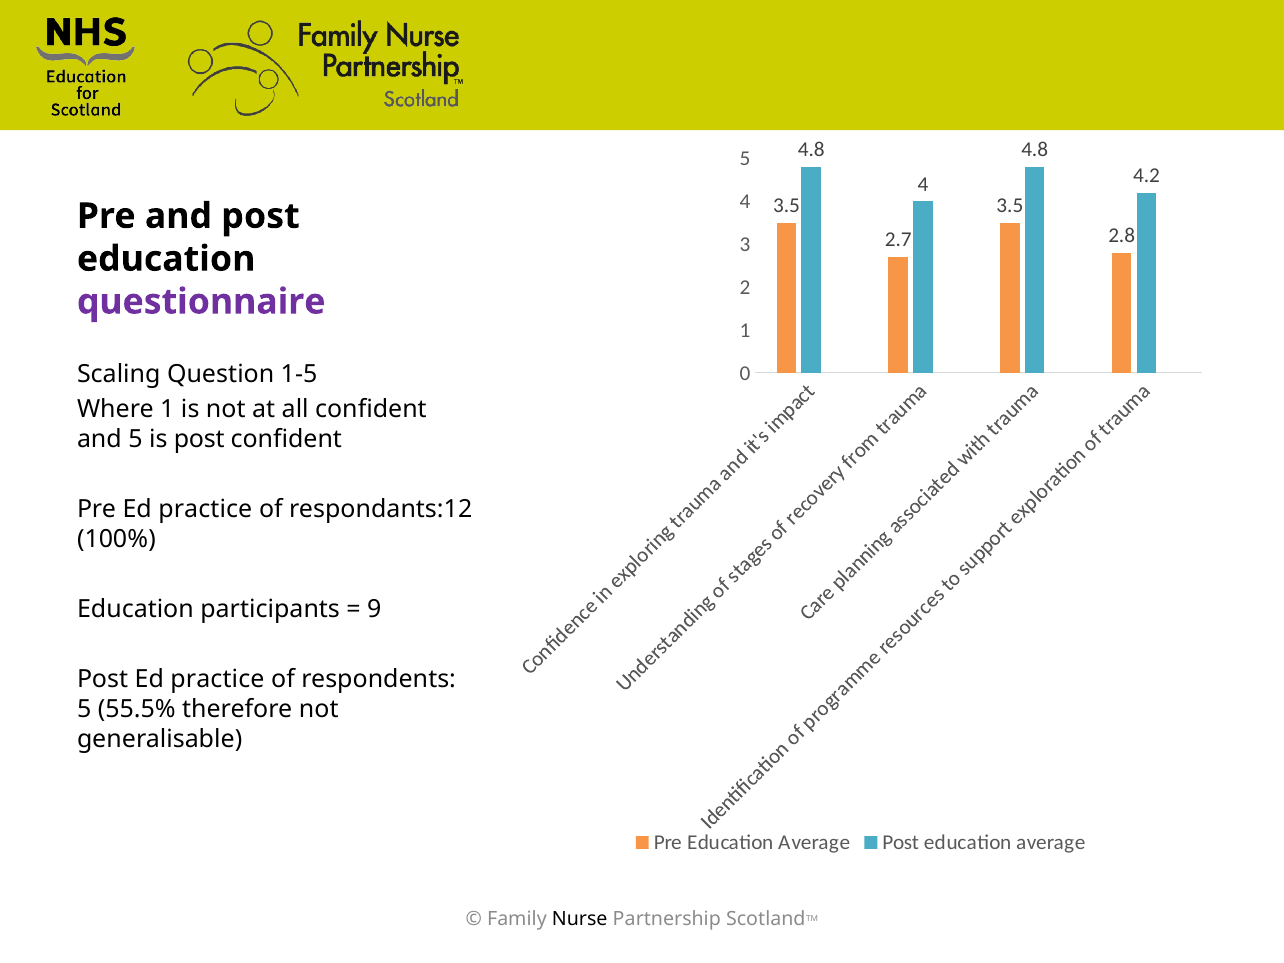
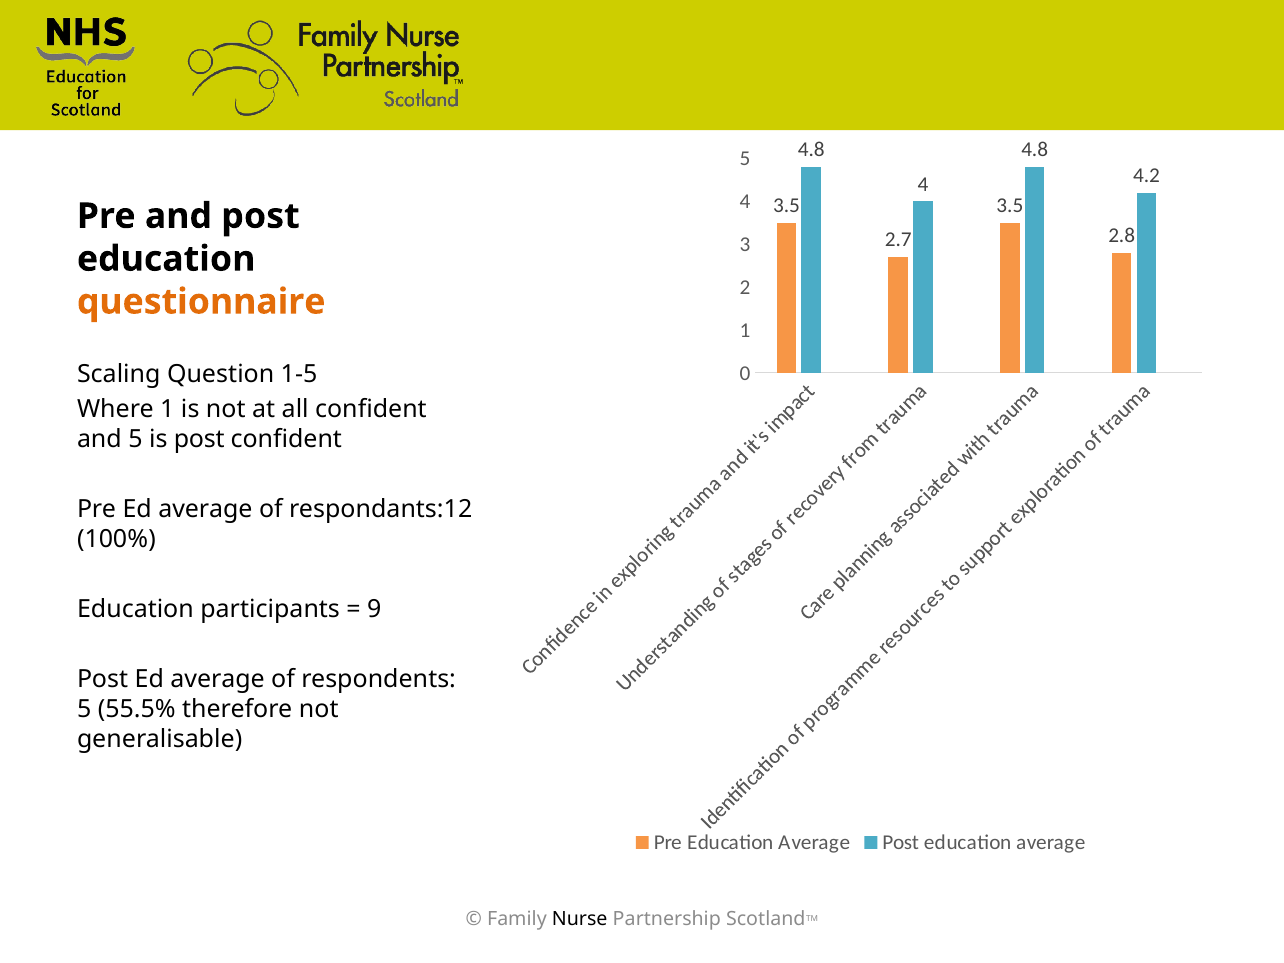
questionnaire colour: purple -> orange
Pre Ed practice: practice -> average
Post Ed practice: practice -> average
